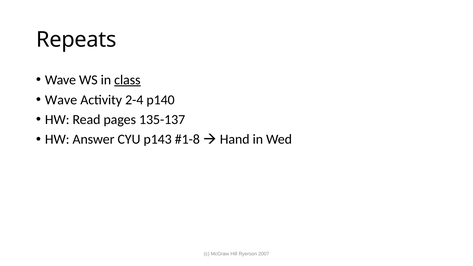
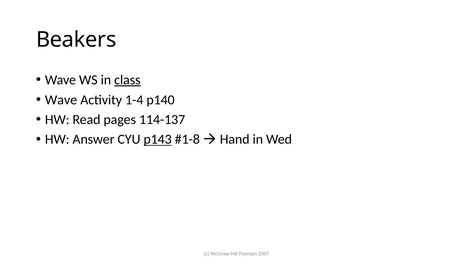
Repeats: Repeats -> Beakers
2-4: 2-4 -> 1-4
135-137: 135-137 -> 114-137
p143 underline: none -> present
